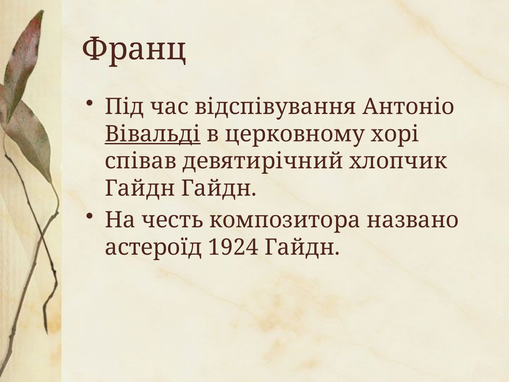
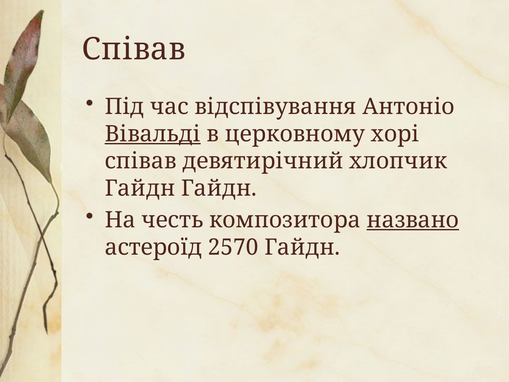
Франц at (134, 49): Франц -> Співав
названо underline: none -> present
1924: 1924 -> 2570
